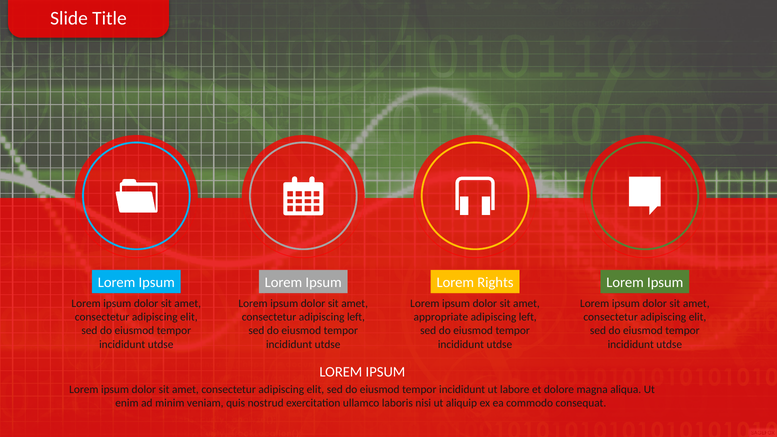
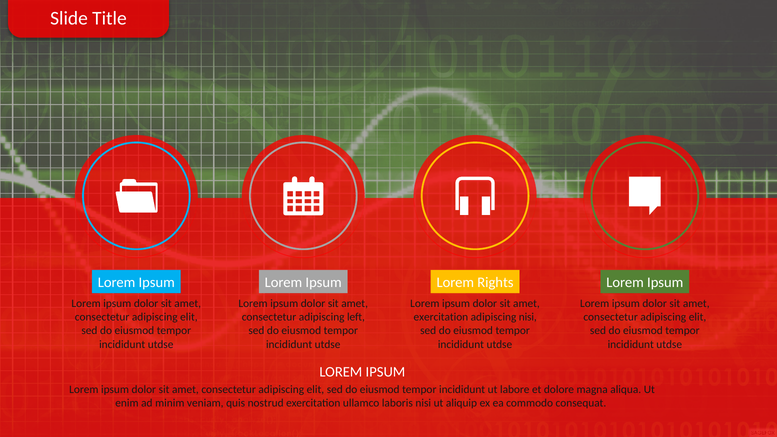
appropriate at (441, 317): appropriate -> exercitation
left at (528, 317): left -> nisi
